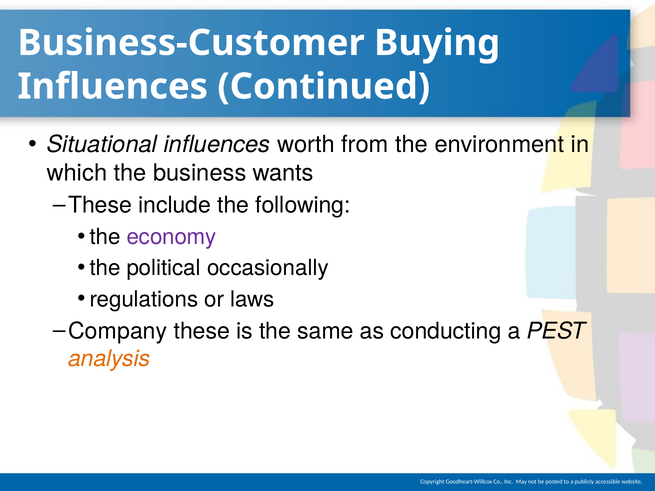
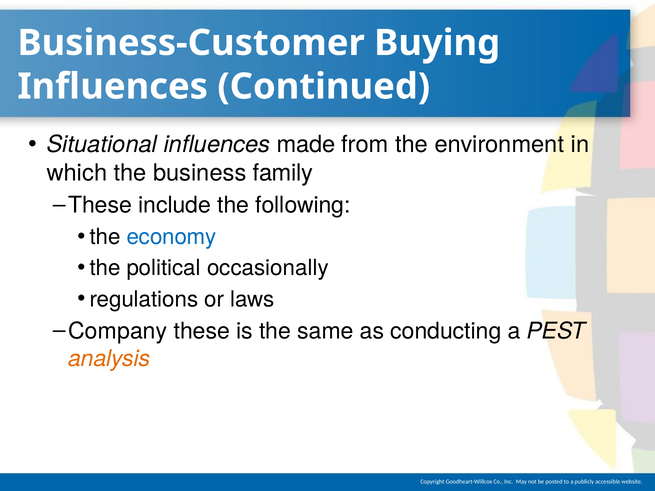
worth: worth -> made
wants: wants -> family
economy colour: purple -> blue
